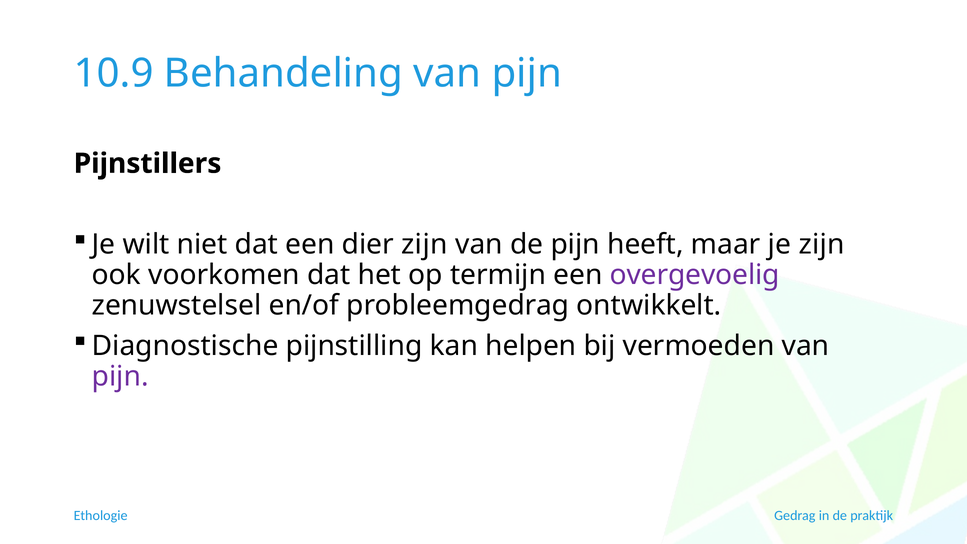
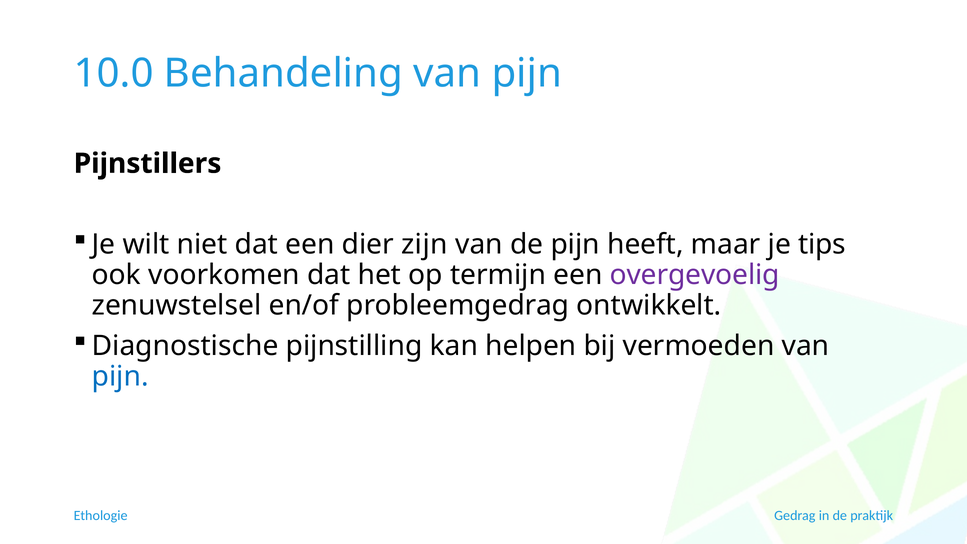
10.9: 10.9 -> 10.0
je zijn: zijn -> tips
pijn at (120, 377) colour: purple -> blue
